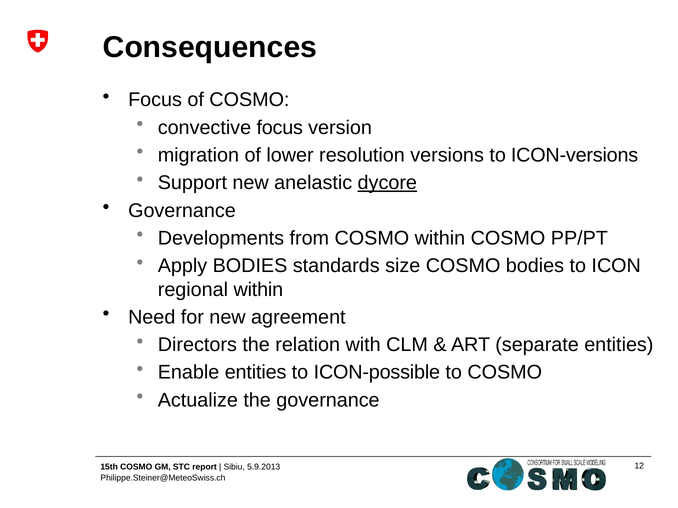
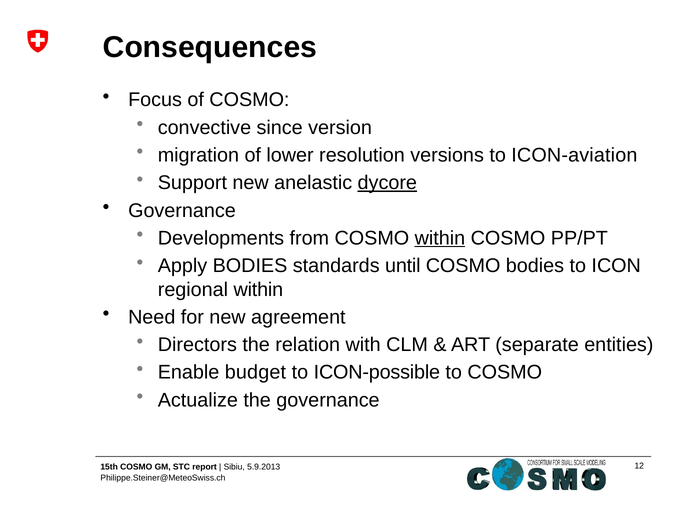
convective focus: focus -> since
ICON-versions: ICON-versions -> ICON-aviation
within at (440, 238) underline: none -> present
size: size -> until
Enable entities: entities -> budget
